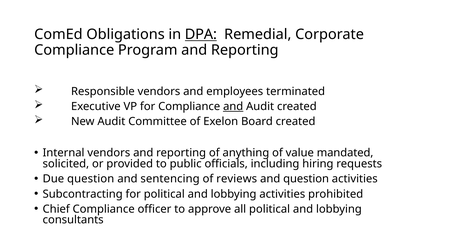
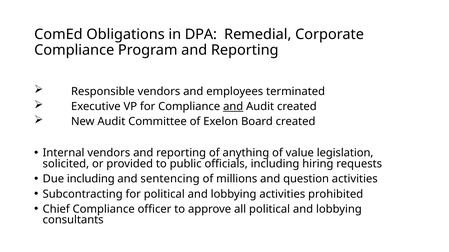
DPA underline: present -> none
mandated: mandated -> legislation
Due question: question -> including
reviews: reviews -> millions
